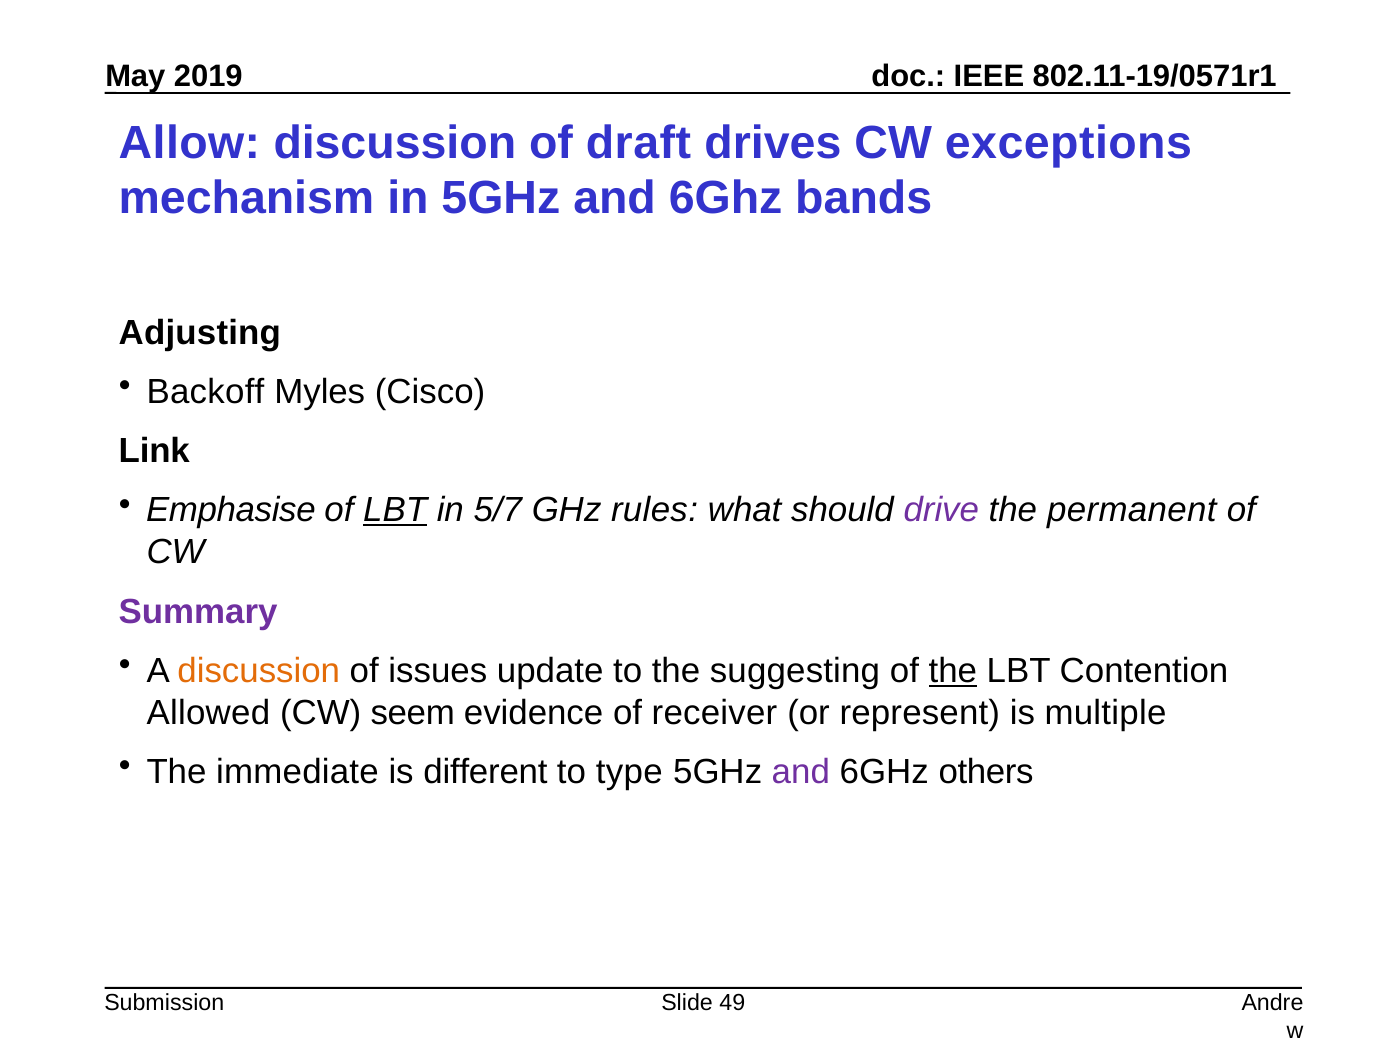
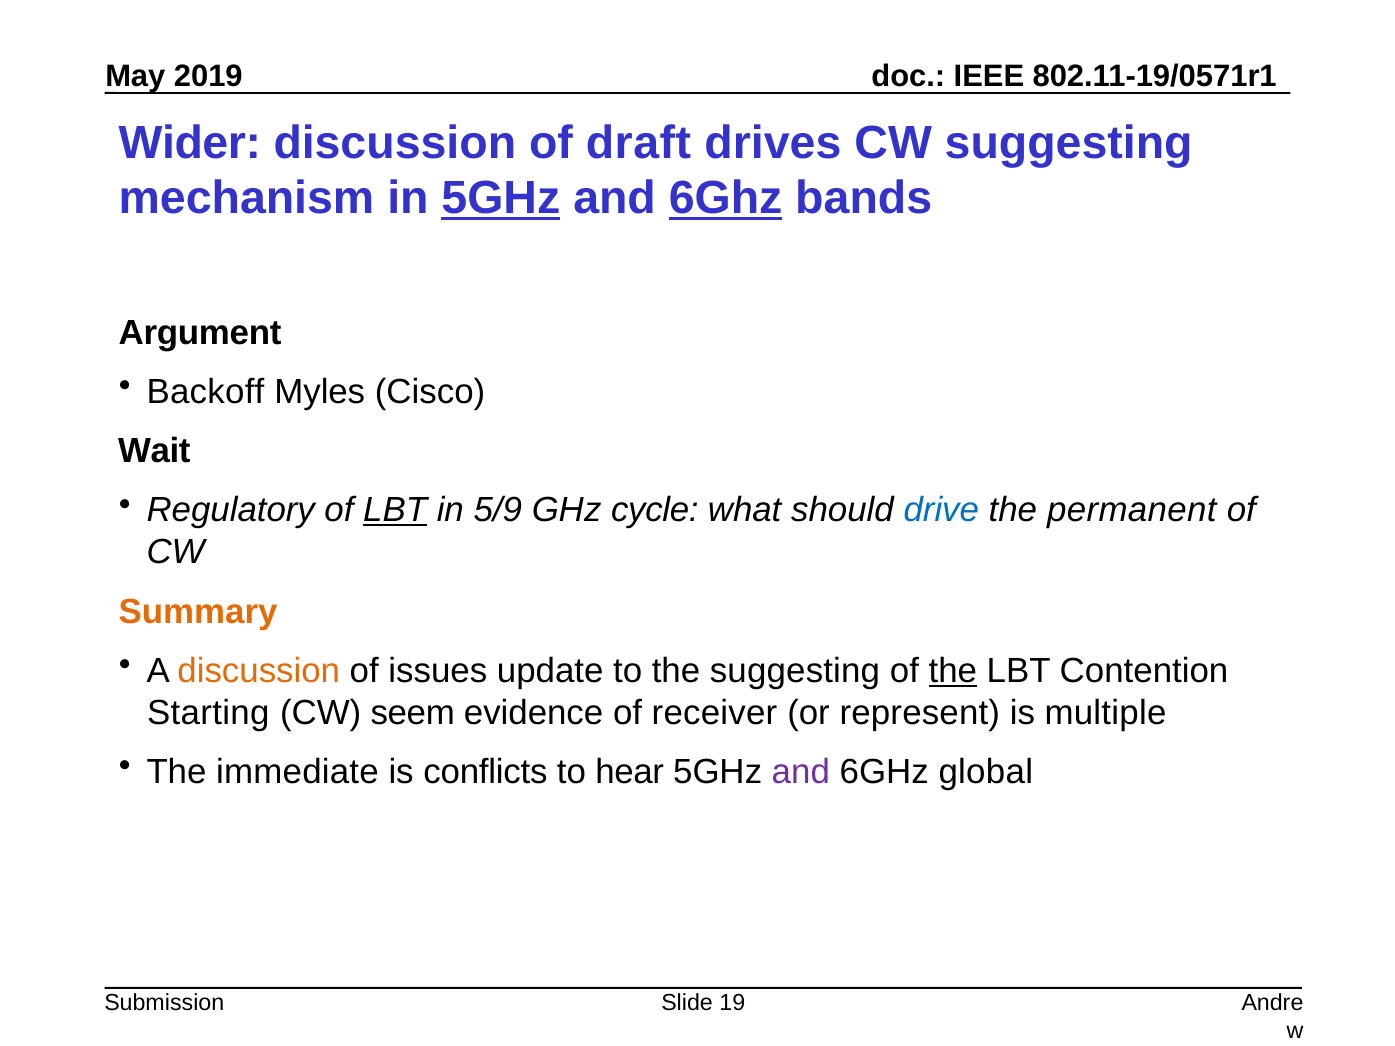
Allow: Allow -> Wider
CW exceptions: exceptions -> suggesting
5GHz at (501, 199) underline: none -> present
6Ghz at (726, 199) underline: none -> present
Adjusting: Adjusting -> Argument
Link: Link -> Wait
Emphasise: Emphasise -> Regulatory
5/7: 5/7 -> 5/9
rules: rules -> cycle
drive colour: purple -> blue
Summary colour: purple -> orange
Allowed: Allowed -> Starting
different: different -> conflicts
type: type -> hear
others: others -> global
49: 49 -> 19
